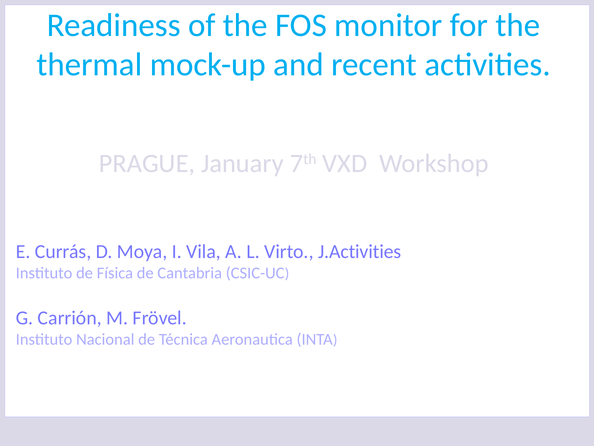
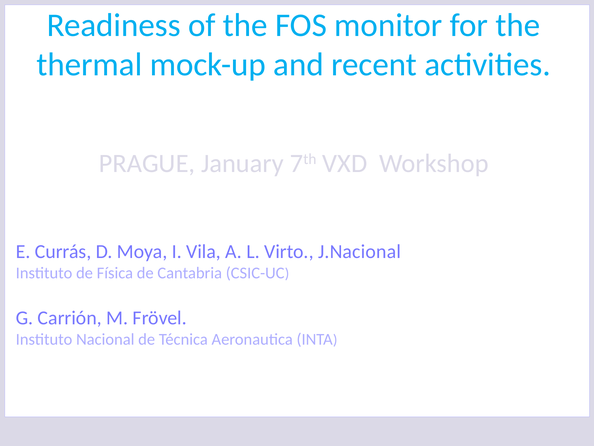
J.Activities: J.Activities -> J.Nacional
